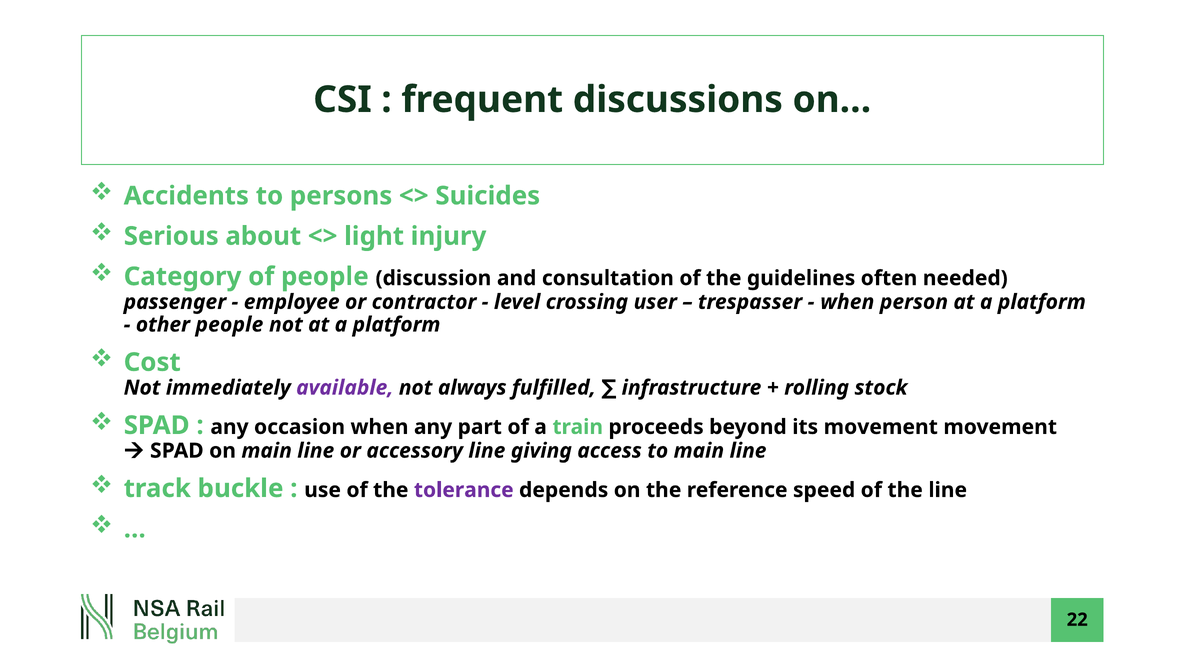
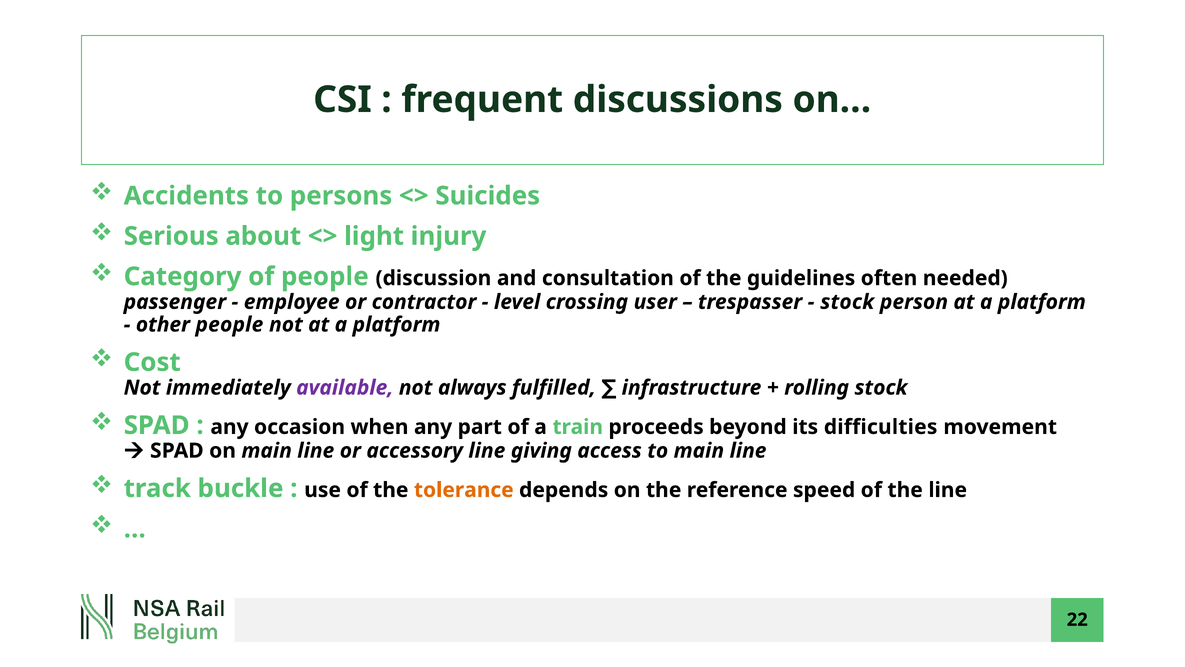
when at (847, 302): when -> stock
its movement: movement -> difficulties
tolerance colour: purple -> orange
